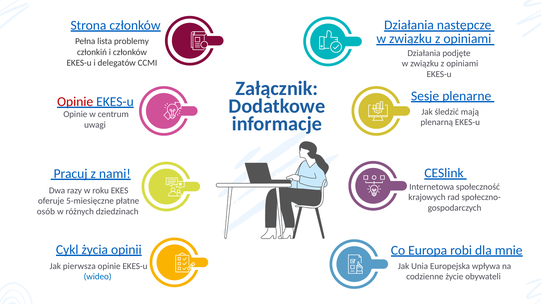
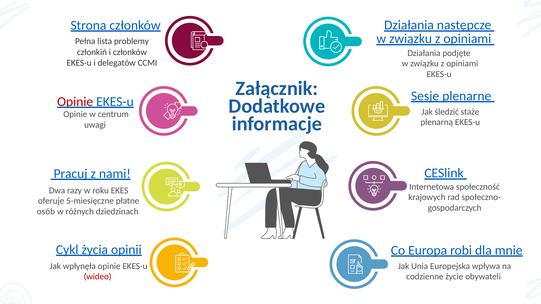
mają: mają -> staże
pierwsza: pierwsza -> wpłynęła
wideo colour: blue -> red
